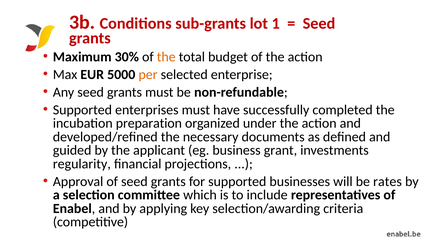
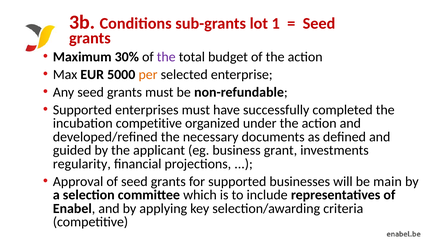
the at (166, 57) colour: orange -> purple
incubation preparation: preparation -> competitive
rates: rates -> main
